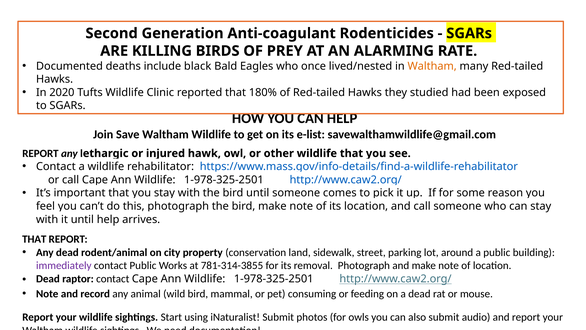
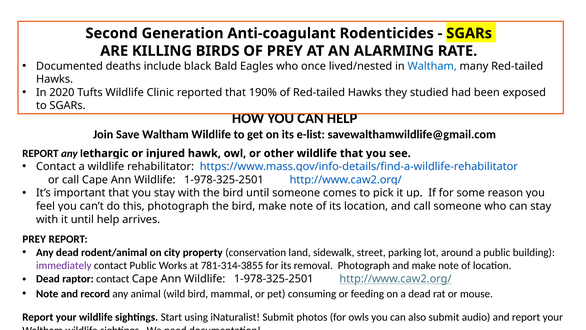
Waltham at (432, 66) colour: orange -> blue
180%: 180% -> 190%
THAT at (34, 239): THAT -> PREY
